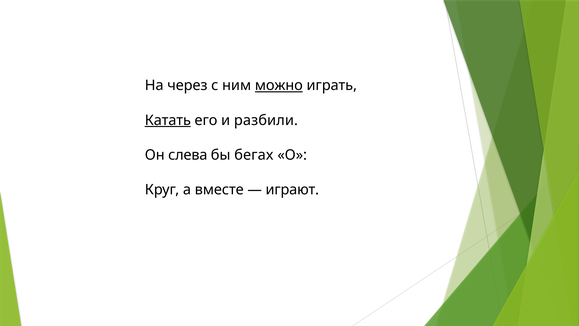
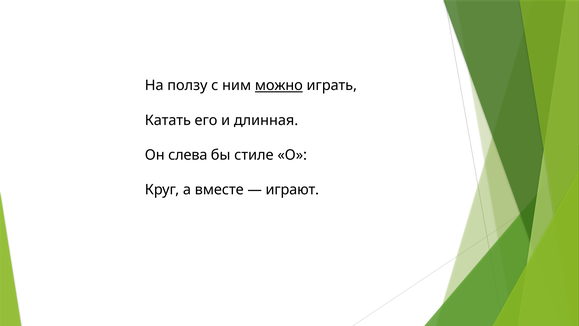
через: через -> ползу
Катать underline: present -> none
разбили: разбили -> длинная
бегах: бегах -> стиле
